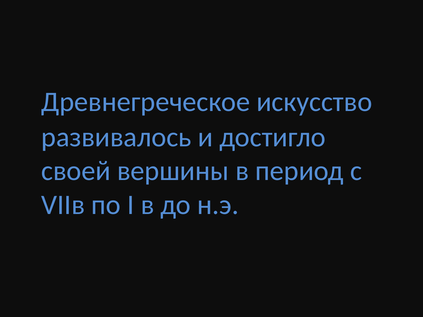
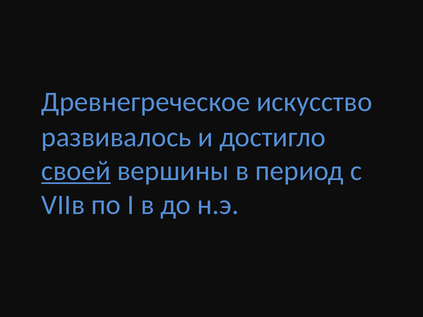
своей underline: none -> present
